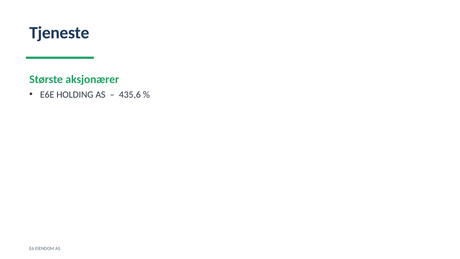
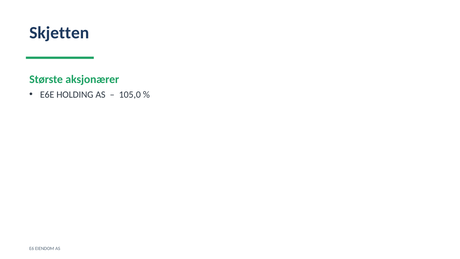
Tjeneste: Tjeneste -> Skjetten
435,6: 435,6 -> 105,0
